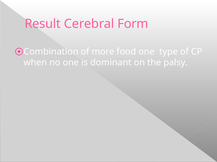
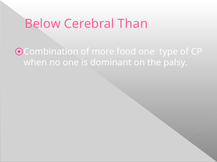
Result: Result -> Below
Form: Form -> Than
